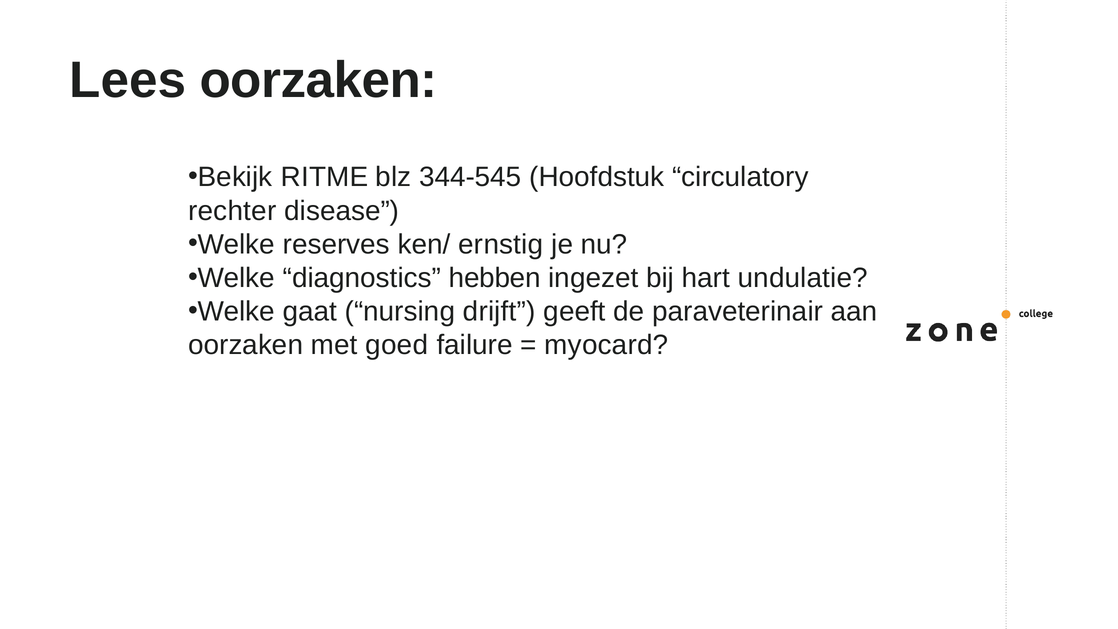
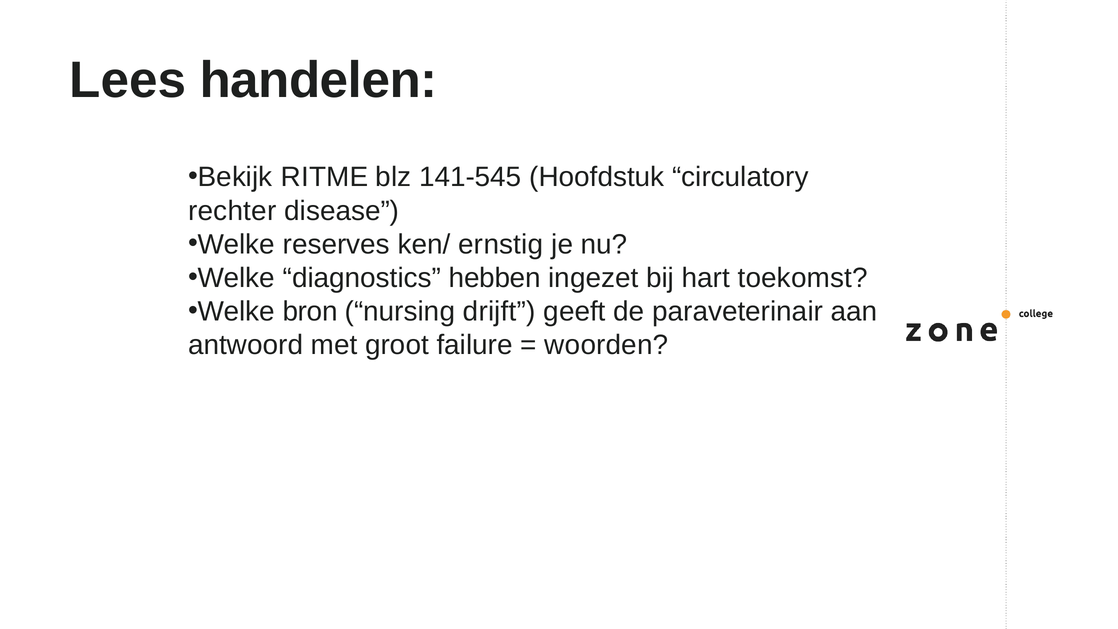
Lees oorzaken: oorzaken -> handelen
344-545: 344-545 -> 141-545
undulatie: undulatie -> toekomst
gaat: gaat -> bron
oorzaken at (246, 345): oorzaken -> antwoord
goed: goed -> groot
myocard: myocard -> woorden
